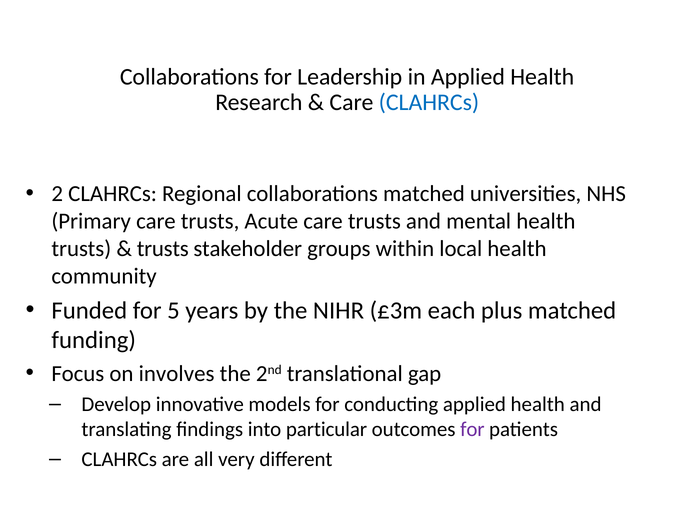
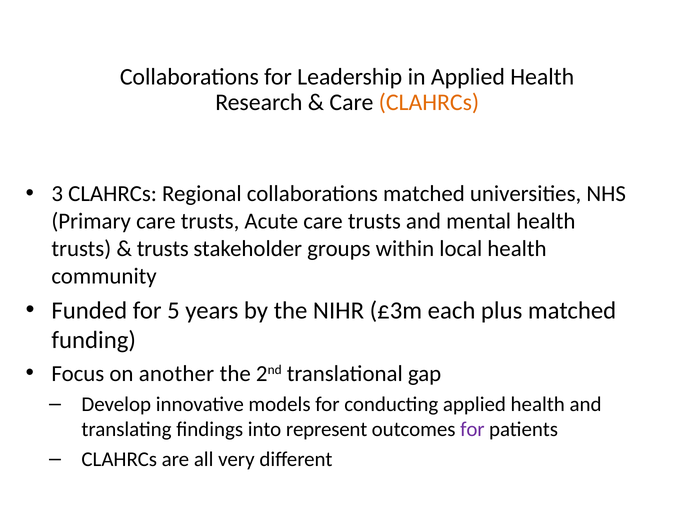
CLAHRCs at (429, 102) colour: blue -> orange
2: 2 -> 3
involves: involves -> another
particular: particular -> represent
